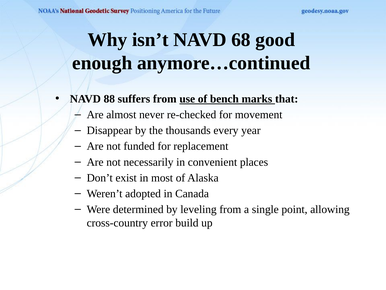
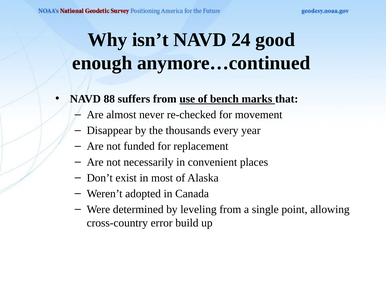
68: 68 -> 24
